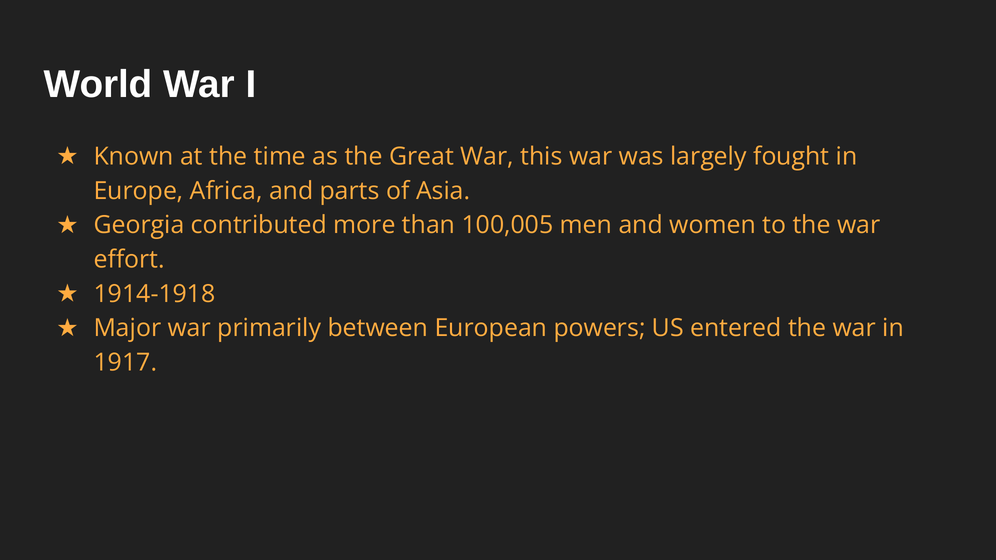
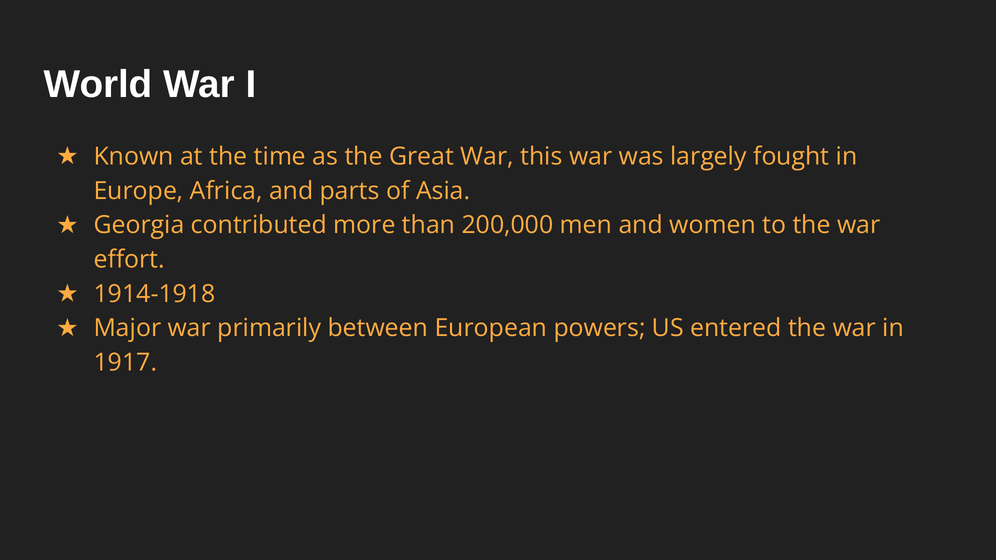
100,005: 100,005 -> 200,000
